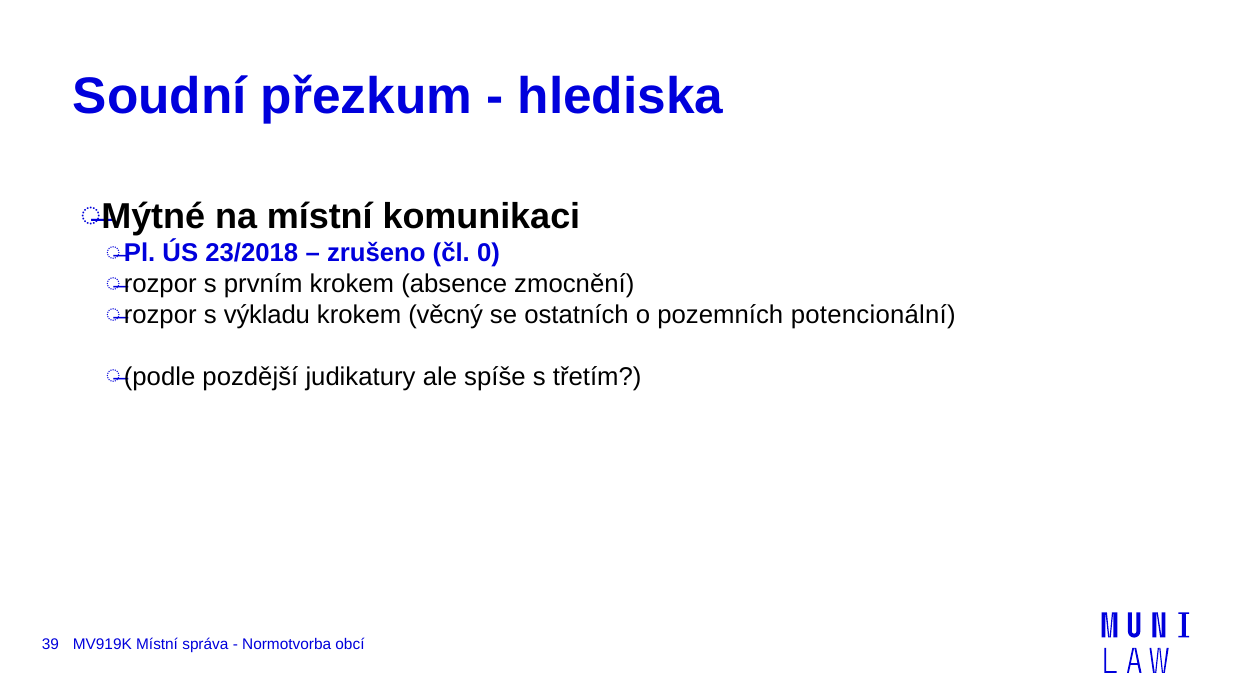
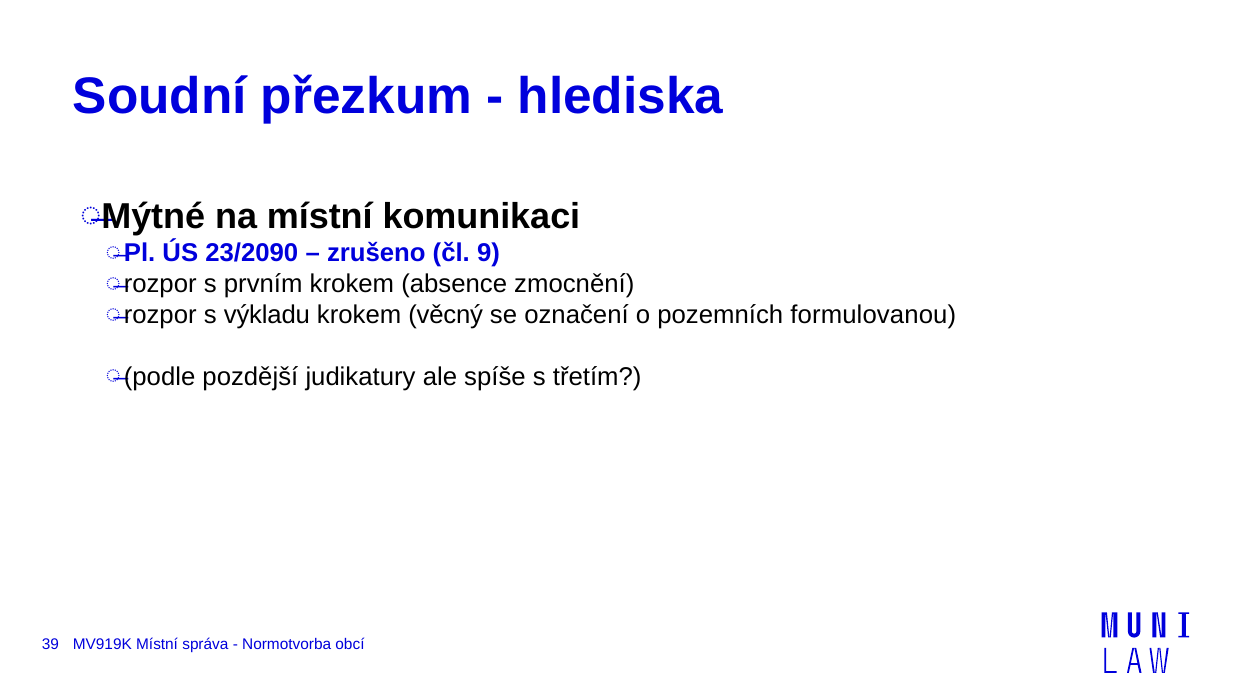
23/2018: 23/2018 -> 23/2090
0: 0 -> 9
ostatních: ostatních -> označení
potencionální: potencionální -> formulovanou
